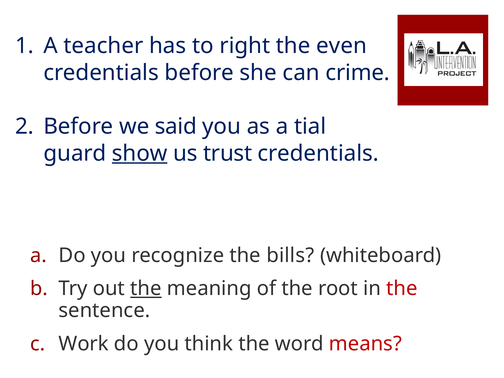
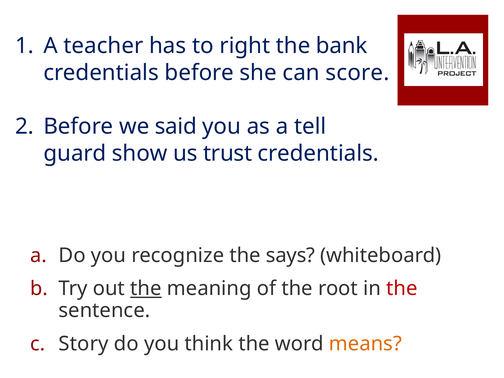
even: even -> bank
crime: crime -> score
tial: tial -> tell
show underline: present -> none
bills: bills -> says
Work: Work -> Story
means colour: red -> orange
